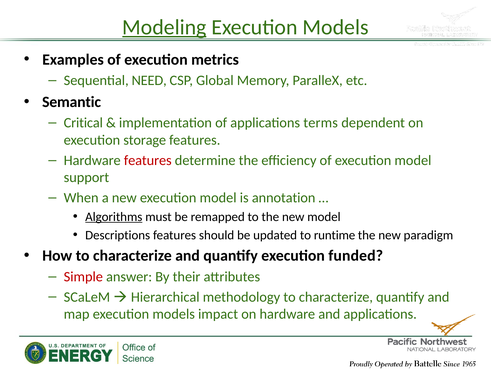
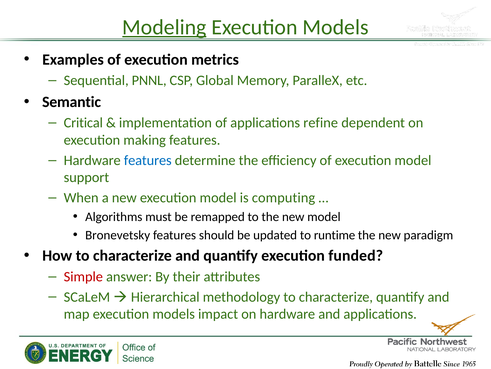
NEED: NEED -> PNNL
terms: terms -> refine
storage: storage -> making
features at (148, 160) colour: red -> blue
annotation: annotation -> computing
Algorithms underline: present -> none
Descriptions: Descriptions -> Bronevetsky
